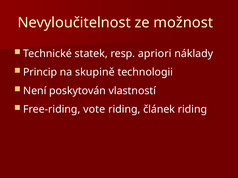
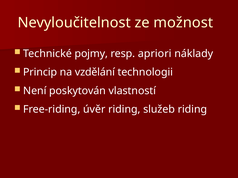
statek: statek -> pojmy
skupině: skupině -> vzdělání
vote: vote -> úvěr
článek: článek -> služeb
